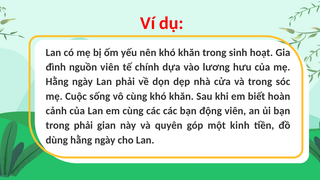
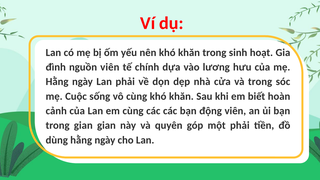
trong phải: phải -> gian
một kinh: kinh -> phải
